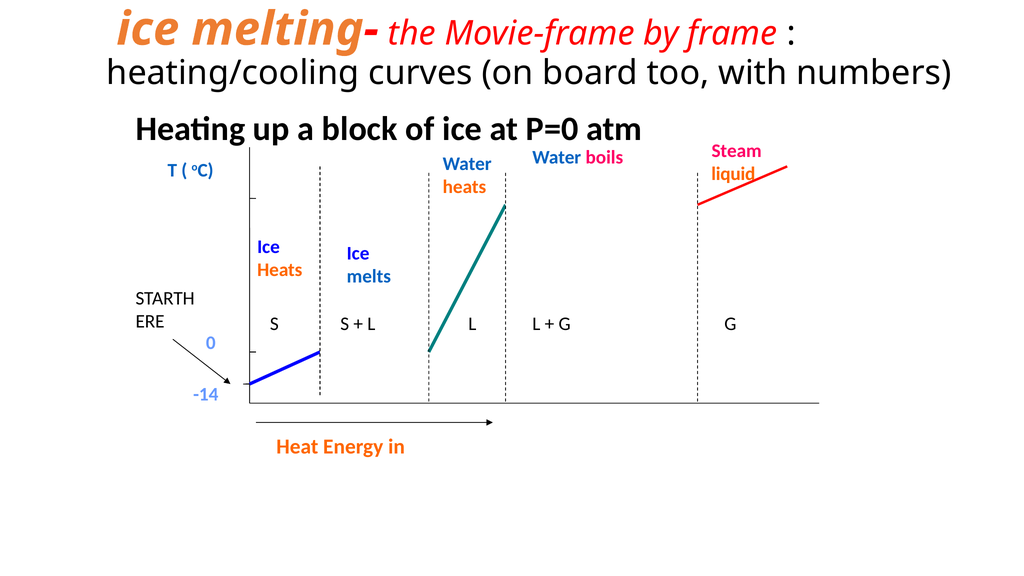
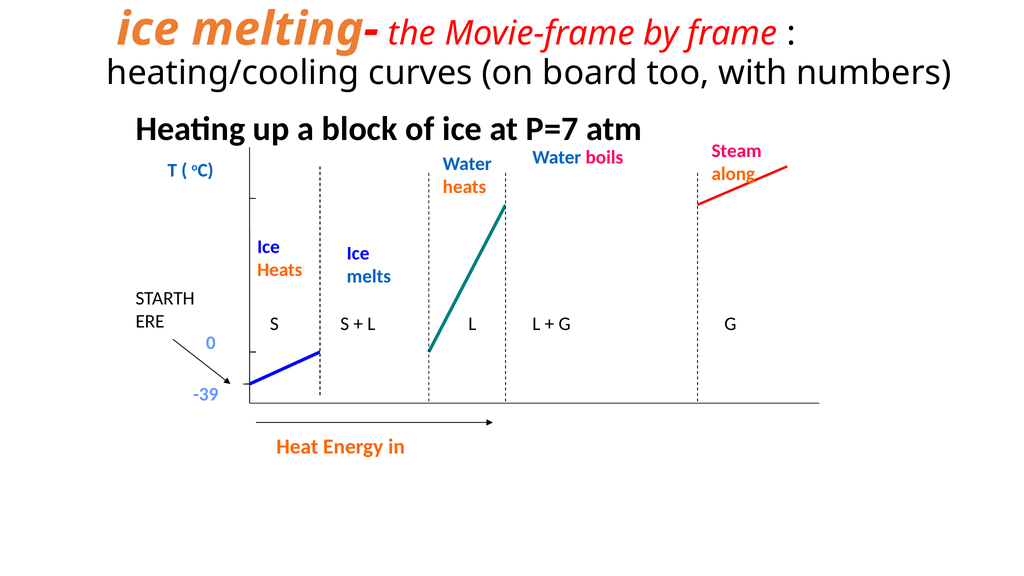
P=0: P=0 -> P=7
liquid: liquid -> along
-14: -14 -> -39
